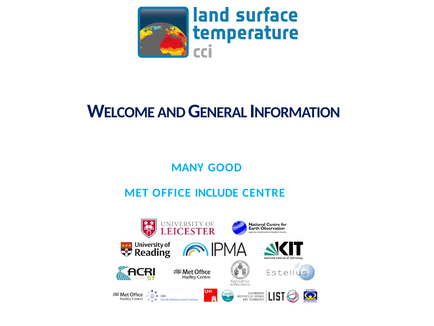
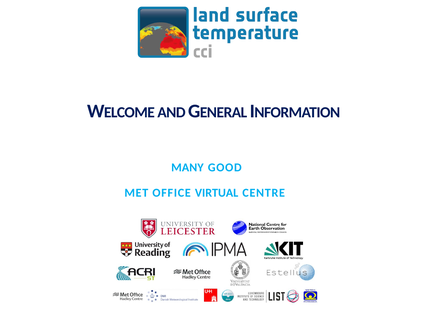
INCLUDE: INCLUDE -> VIRTUAL
